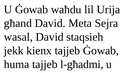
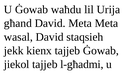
Meta Sejra: Sejra -> Meta
huma: huma -> jiekol
